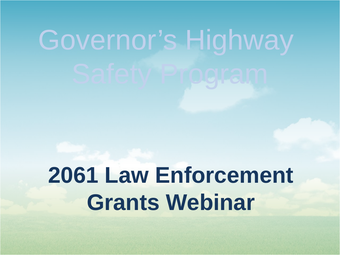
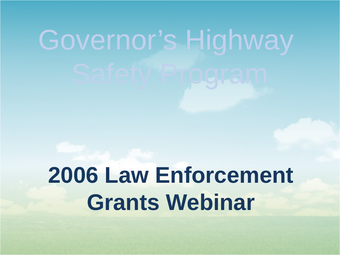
2061: 2061 -> 2006
